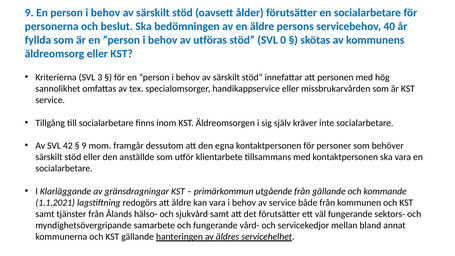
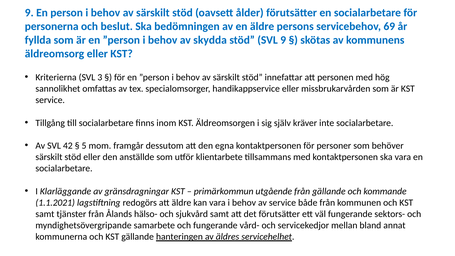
40: 40 -> 69
utföras: utföras -> skydda
SVL 0: 0 -> 9
9 at (84, 146): 9 -> 5
